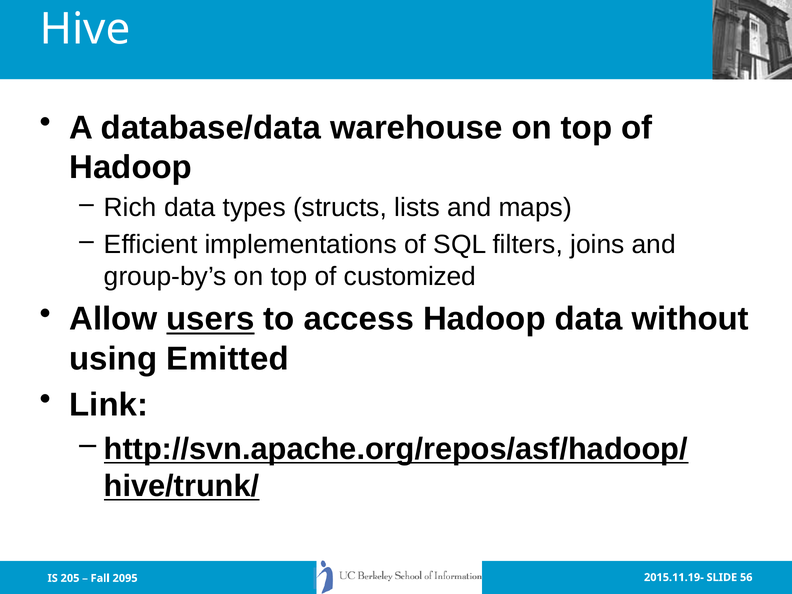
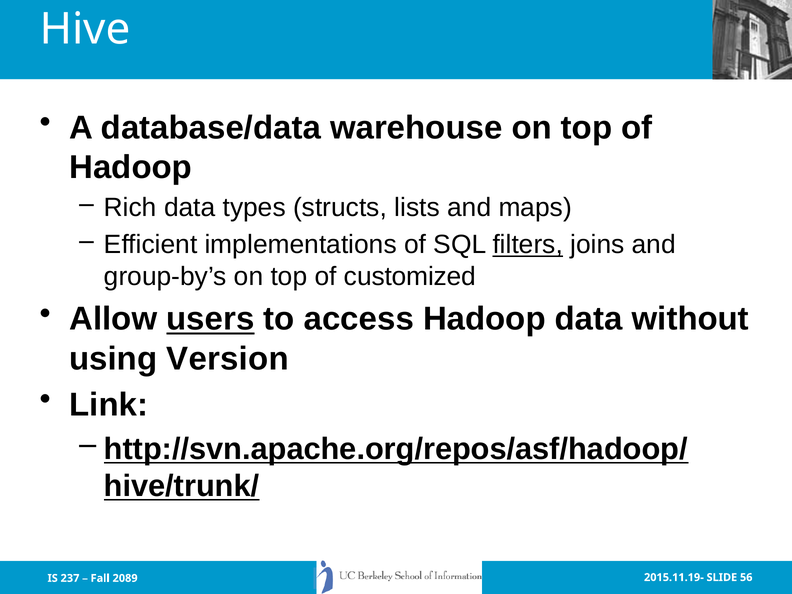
filters underline: none -> present
Emitted: Emitted -> Version
205: 205 -> 237
2095: 2095 -> 2089
